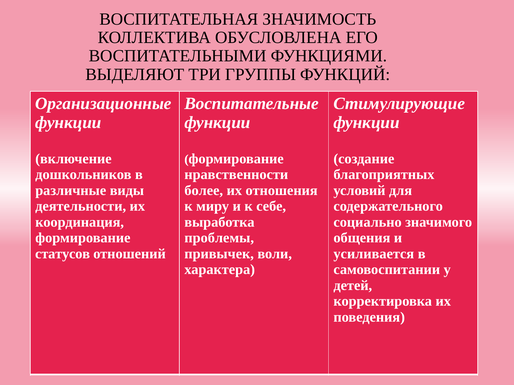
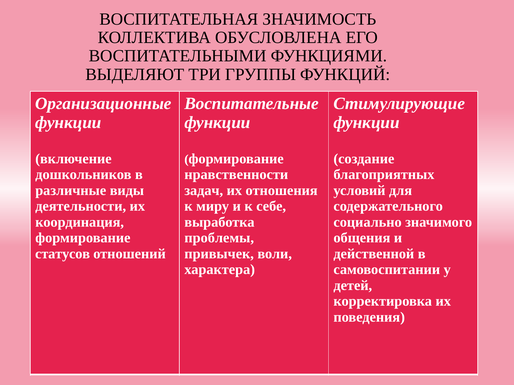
более: более -> задач
усиливается: усиливается -> действенной
